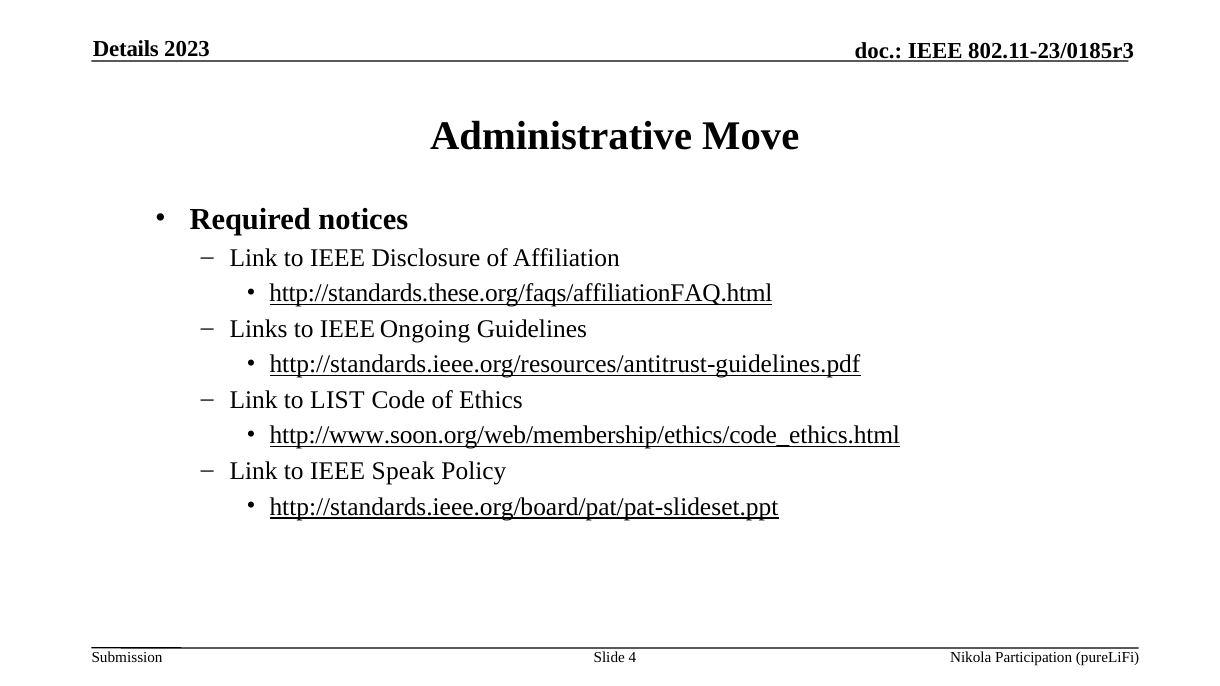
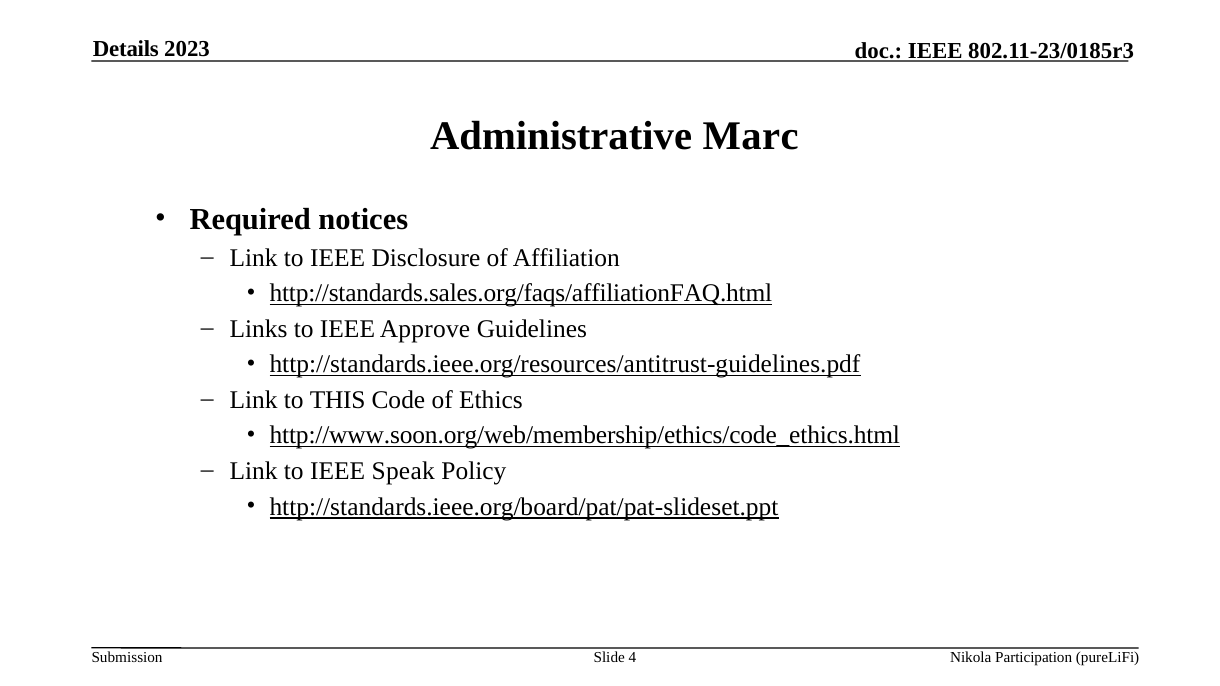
Move: Move -> Marc
http://standards.these.org/faqs/affiliationFAQ.html: http://standards.these.org/faqs/affiliationFAQ.html -> http://standards.sales.org/faqs/affiliationFAQ.html
Ongoing: Ongoing -> Approve
LIST: LIST -> THIS
